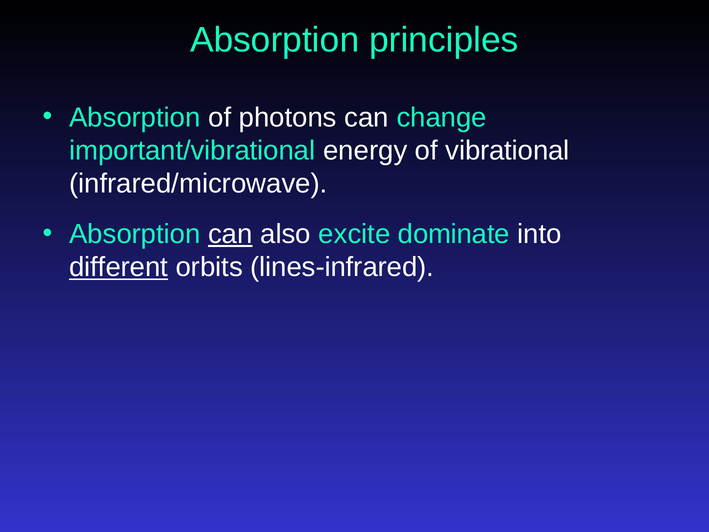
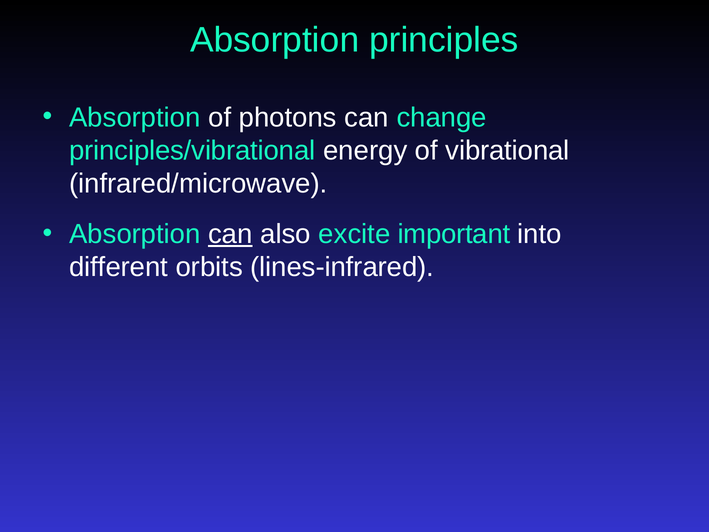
important/vibrational: important/vibrational -> principles/vibrational
dominate: dominate -> important
different underline: present -> none
